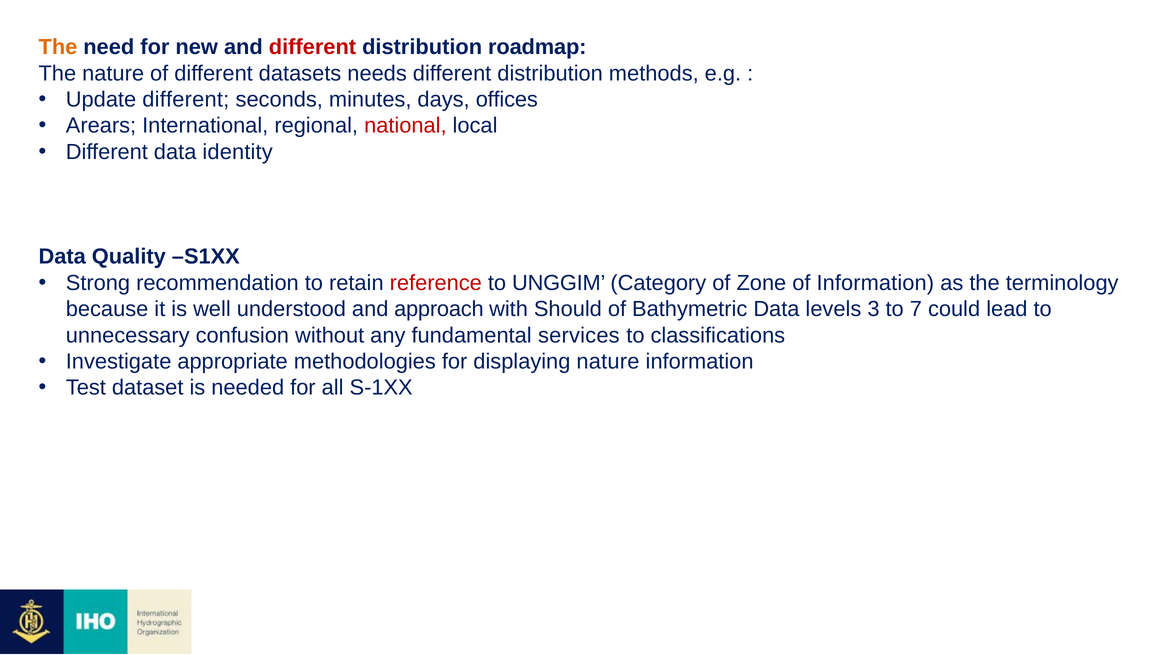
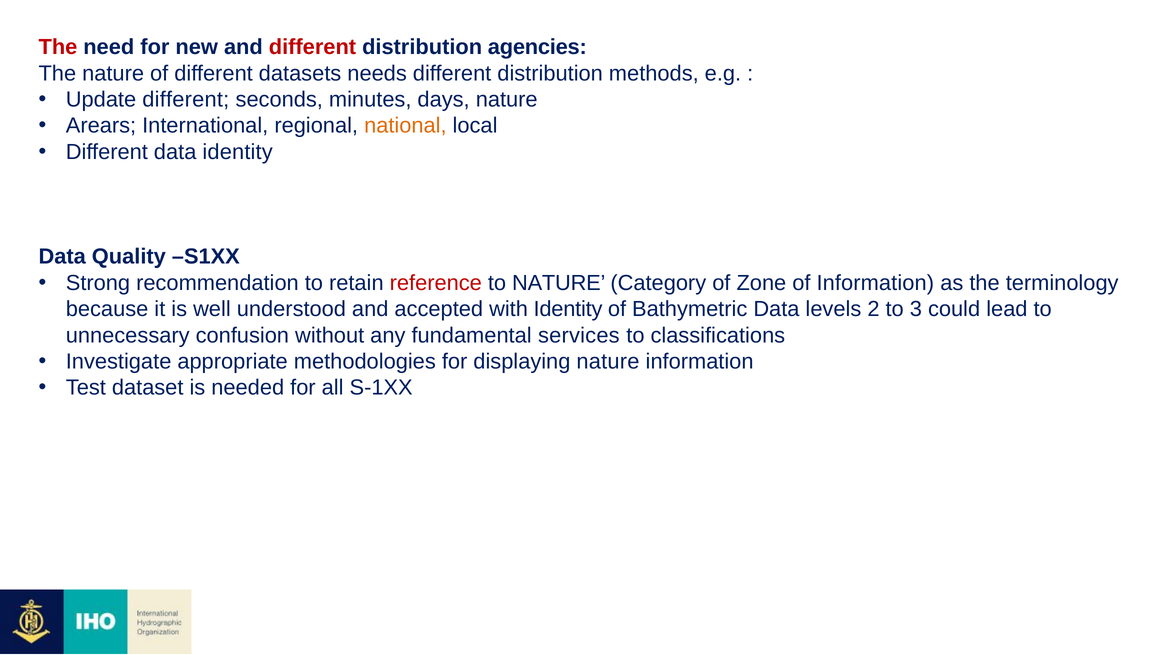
The at (58, 47) colour: orange -> red
roadmap: roadmap -> agencies
days offices: offices -> nature
national colour: red -> orange
to UNGGIM: UNGGIM -> NATURE
approach: approach -> accepted
with Should: Should -> Identity
3: 3 -> 2
7: 7 -> 3
